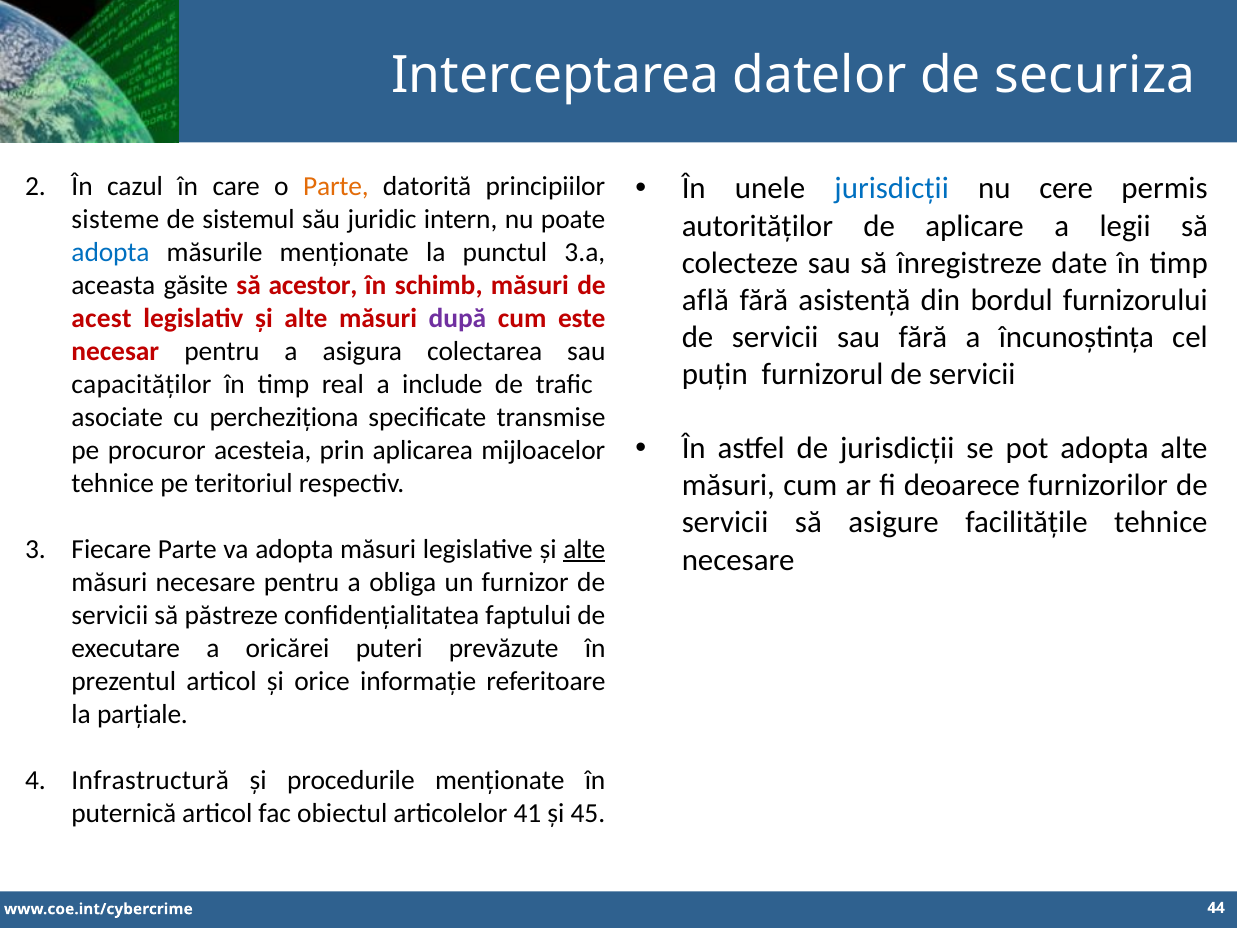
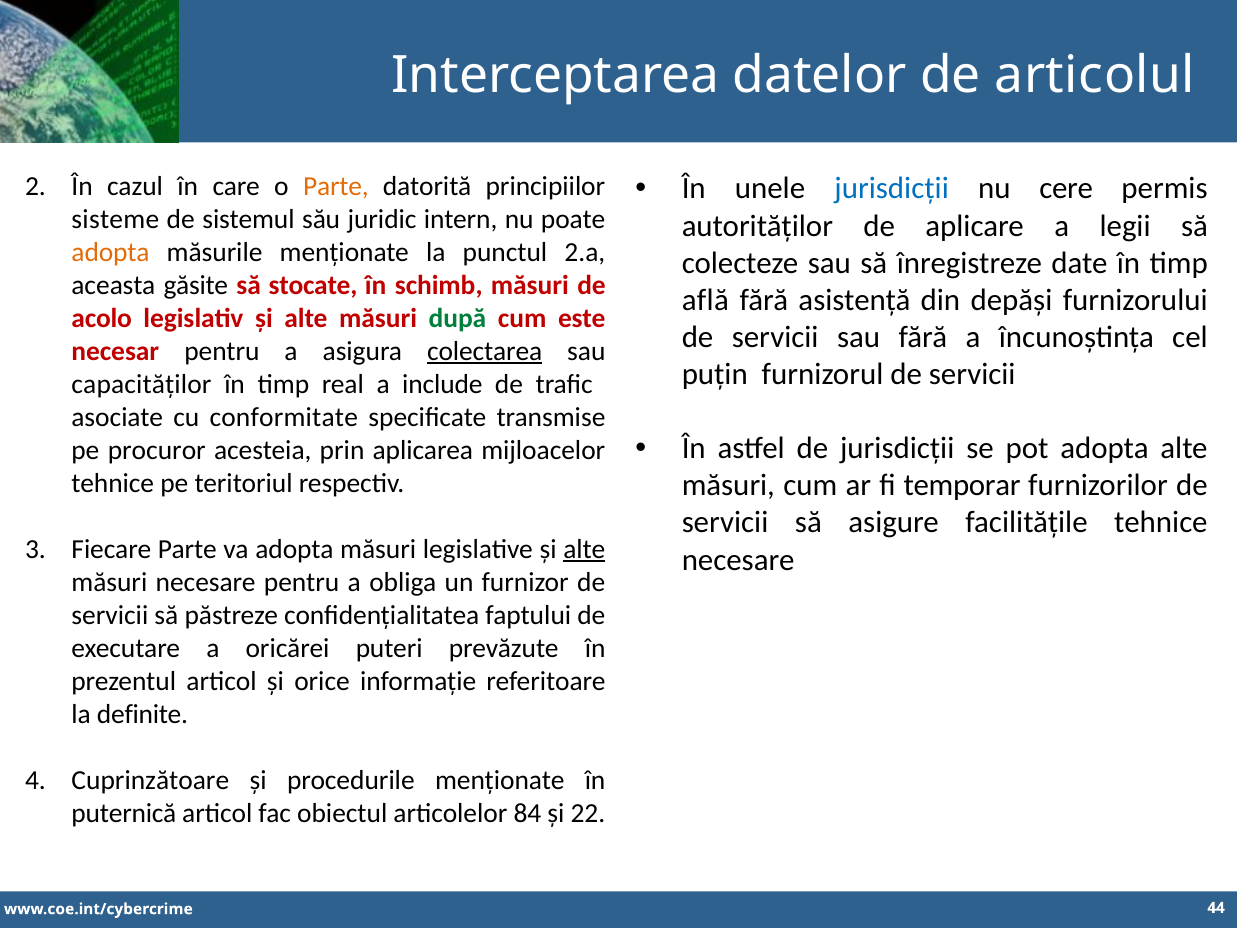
securiza: securiza -> articolul
adopta at (111, 252) colour: blue -> orange
3.a: 3.a -> 2.a
acestor: acestor -> stocate
bordul: bordul -> depăși
acest: acest -> acolo
după colour: purple -> green
colectarea underline: none -> present
percheziționa: percheziționa -> conformitate
deoarece: deoarece -> temporar
parțiale: parțiale -> definite
Infrastructură: Infrastructură -> Cuprinzătoare
41: 41 -> 84
45: 45 -> 22
